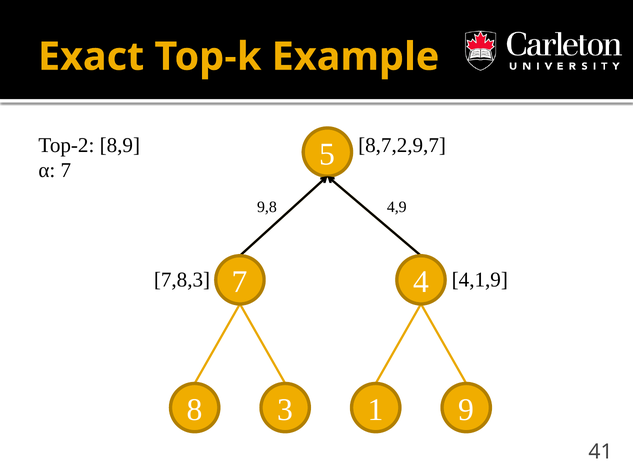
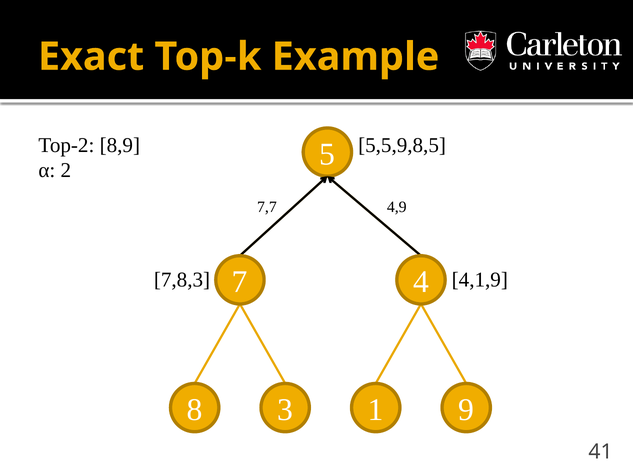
8,7,2,9,7: 8,7,2,9,7 -> 5,5,9,8,5
α 7: 7 -> 2
9,8: 9,8 -> 7,7
